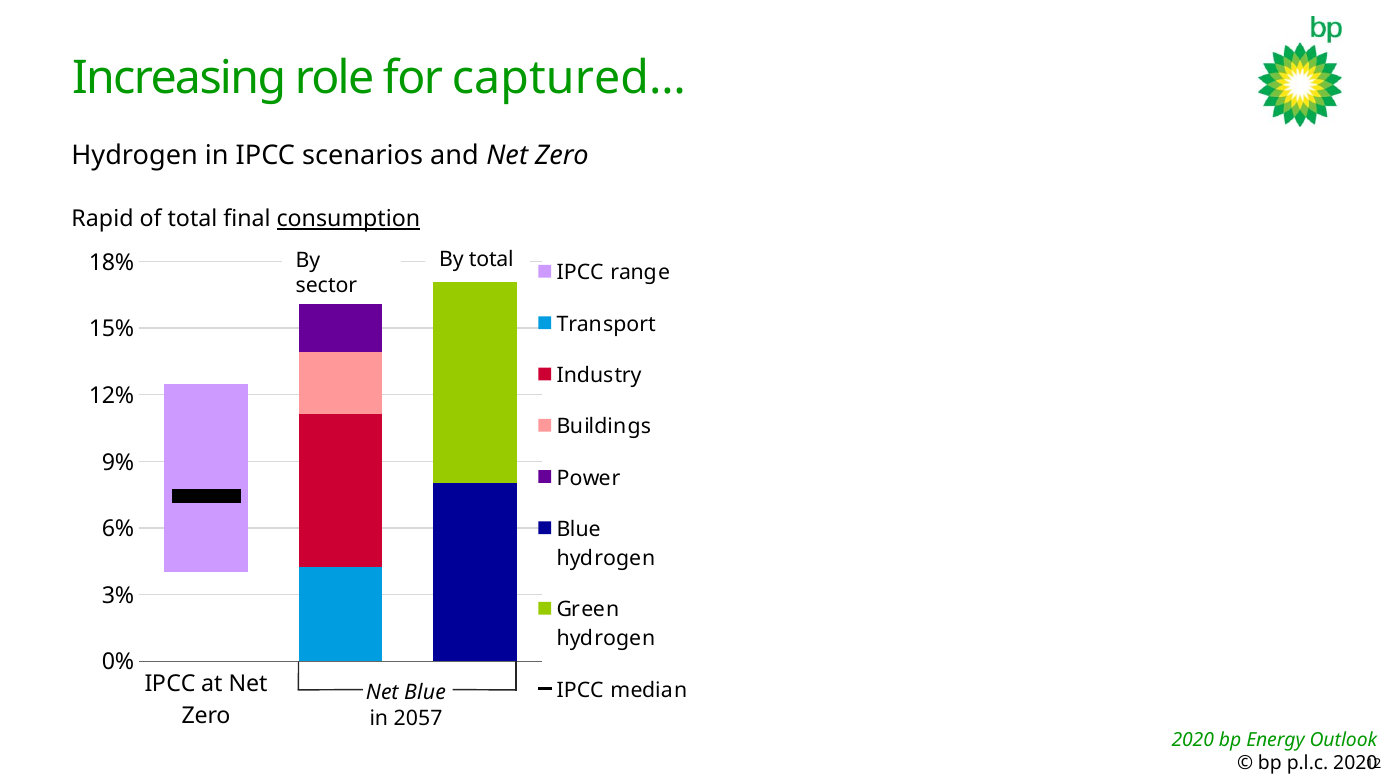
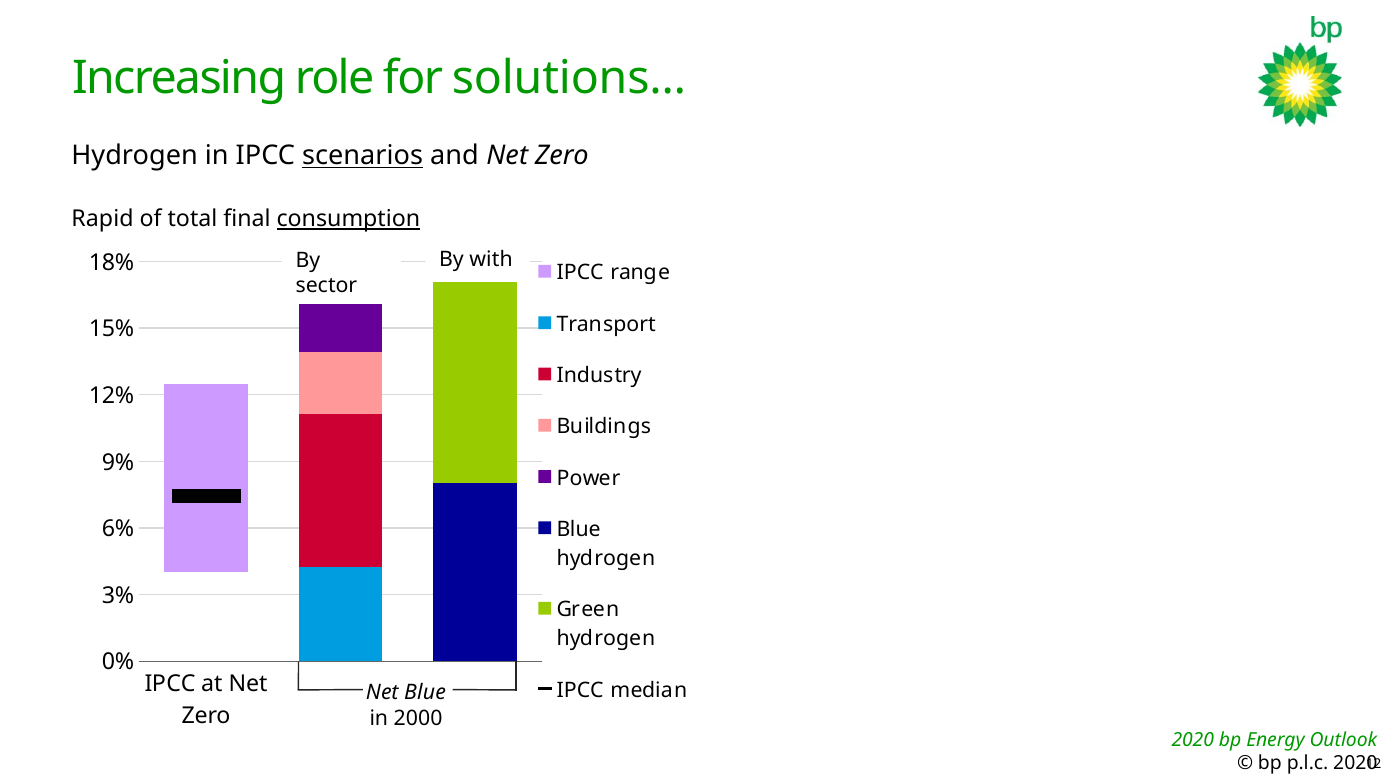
captured…: captured… -> solutions…
scenarios underline: none -> present
By total: total -> with
2057: 2057 -> 2000
